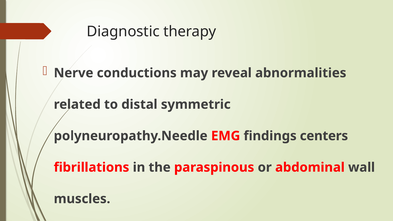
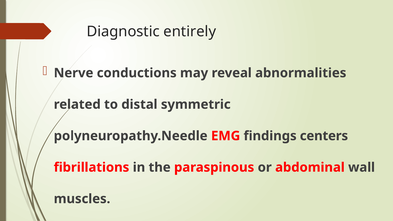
therapy: therapy -> entirely
